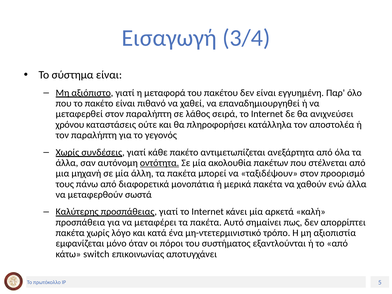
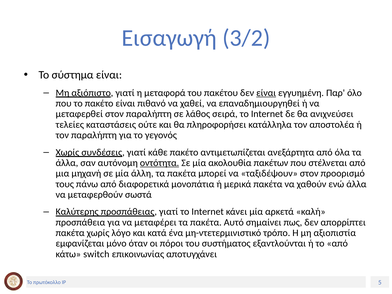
3/4: 3/4 -> 3/2
είναι at (266, 93) underline: none -> present
χρόνου: χρόνου -> τελείες
